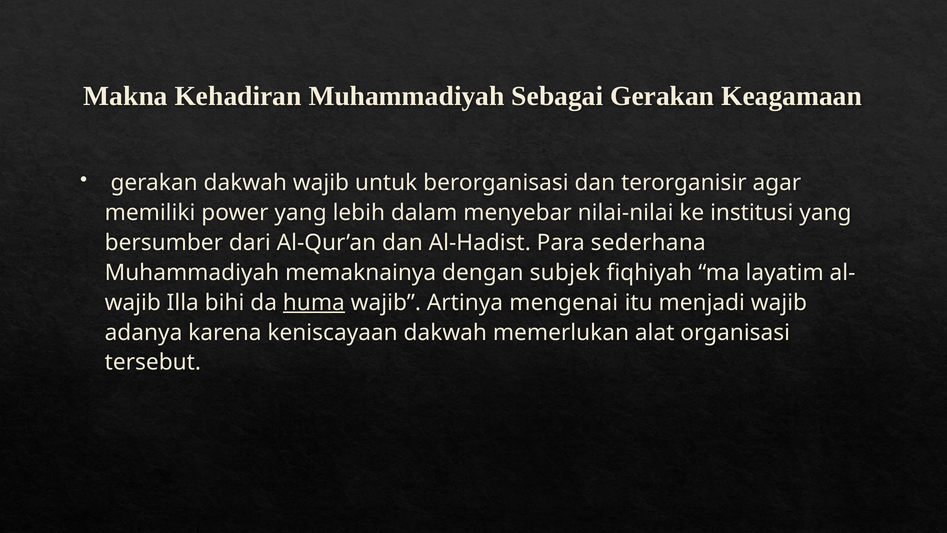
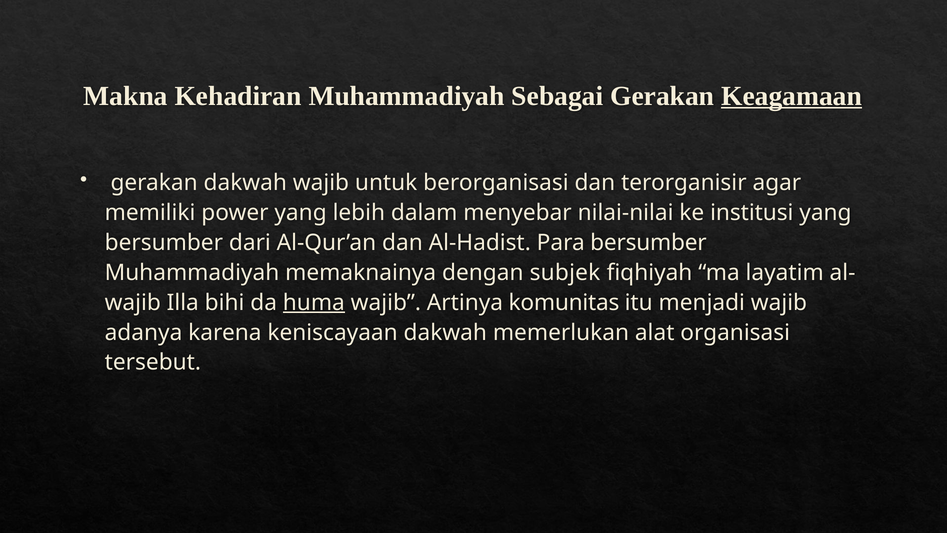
Keagamaan underline: none -> present
Para sederhana: sederhana -> bersumber
mengenai: mengenai -> komunitas
